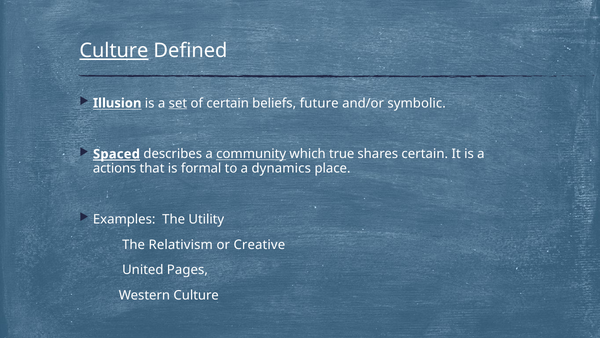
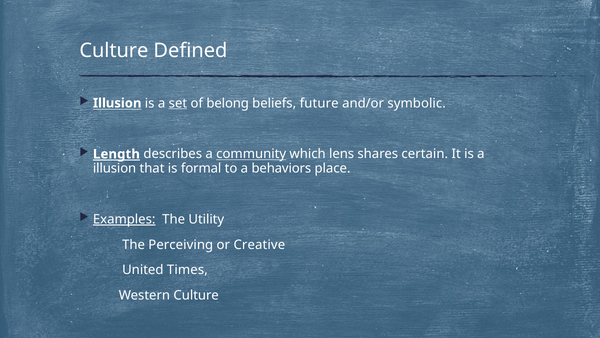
Culture at (114, 51) underline: present -> none
of certain: certain -> belong
Spaced: Spaced -> Length
true: true -> lens
actions at (115, 168): actions -> illusion
dynamics: dynamics -> behaviors
Examples underline: none -> present
Relativism: Relativism -> Perceiving
Pages: Pages -> Times
